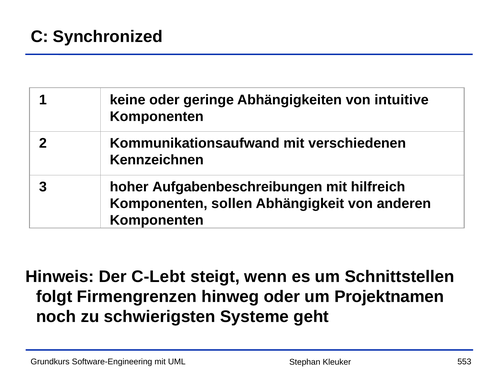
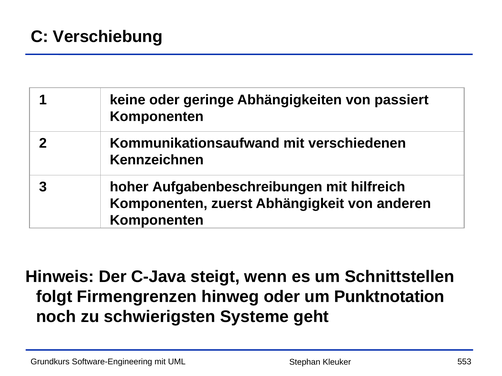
Synchronized: Synchronized -> Verschiebung
intuitive: intuitive -> passiert
sollen: sollen -> zuerst
C-Lebt: C-Lebt -> C-Java
Projektnamen: Projektnamen -> Punktnotation
